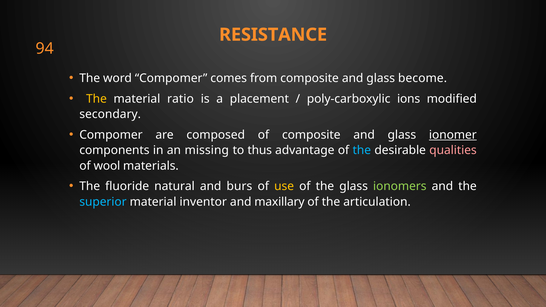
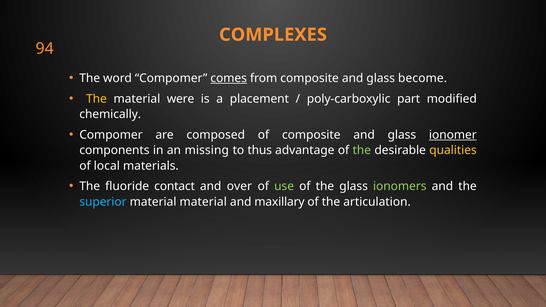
RESISTANCE: RESISTANCE -> COMPLEXES
comes underline: none -> present
ratio: ratio -> were
ions: ions -> part
secondary: secondary -> chemically
the at (362, 150) colour: light blue -> light green
qualities colour: pink -> yellow
wool: wool -> local
natural: natural -> contact
burs: burs -> over
use colour: yellow -> light green
material inventor: inventor -> material
